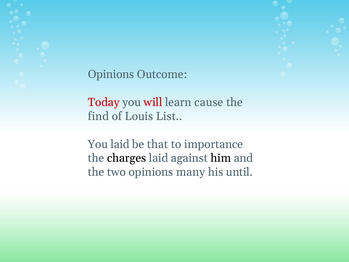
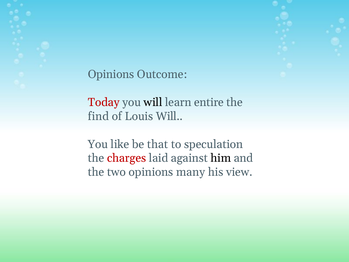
will at (153, 102) colour: red -> black
cause: cause -> entire
Louis List: List -> Will
You laid: laid -> like
importance: importance -> speculation
charges colour: black -> red
until: until -> view
